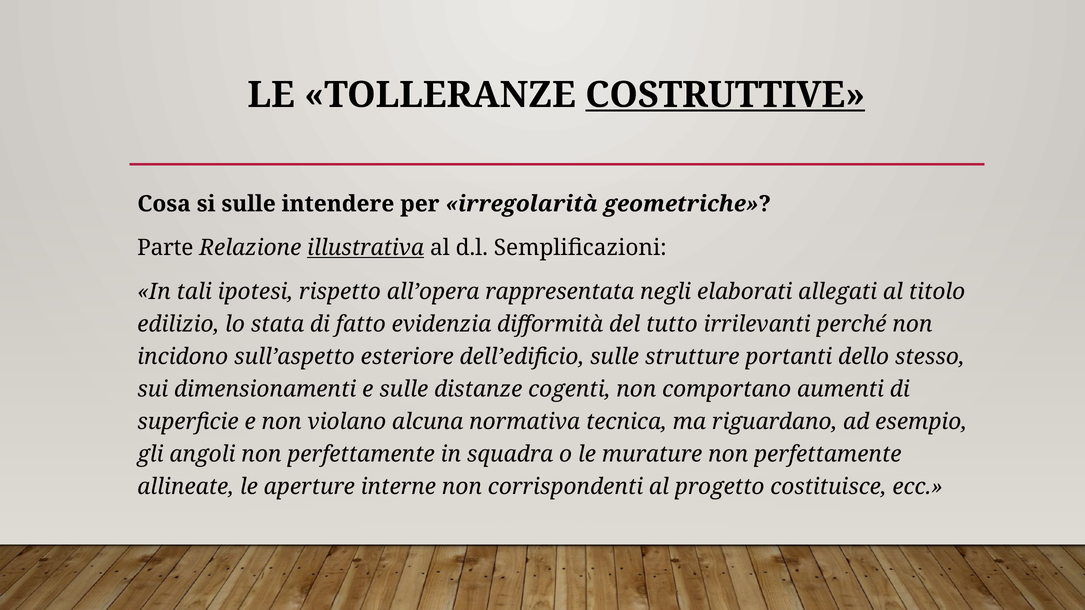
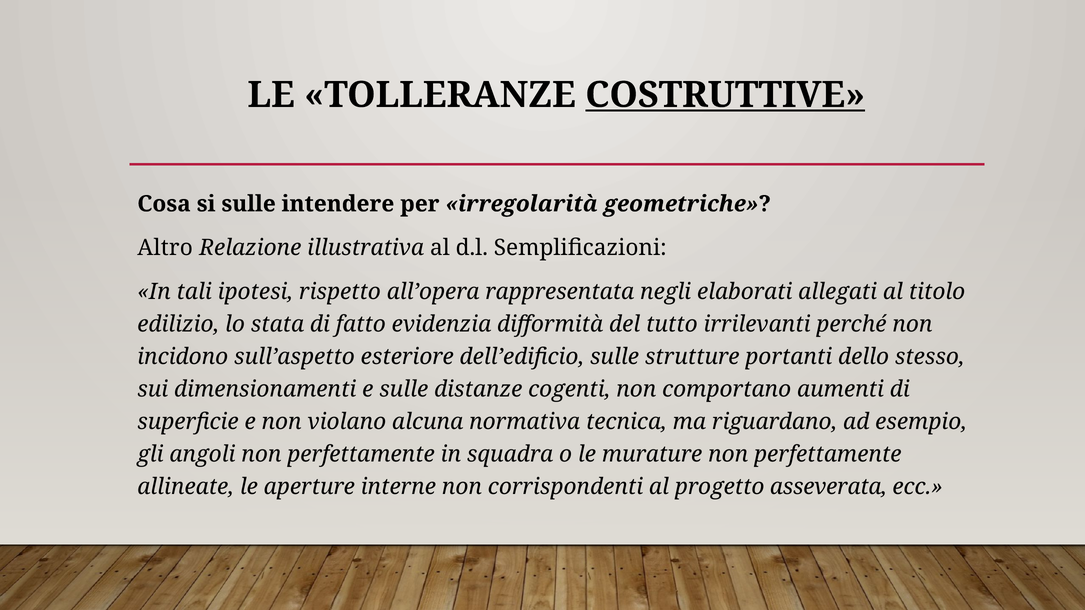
Parte: Parte -> Altro
illustrativa underline: present -> none
costituisce: costituisce -> asseverata
